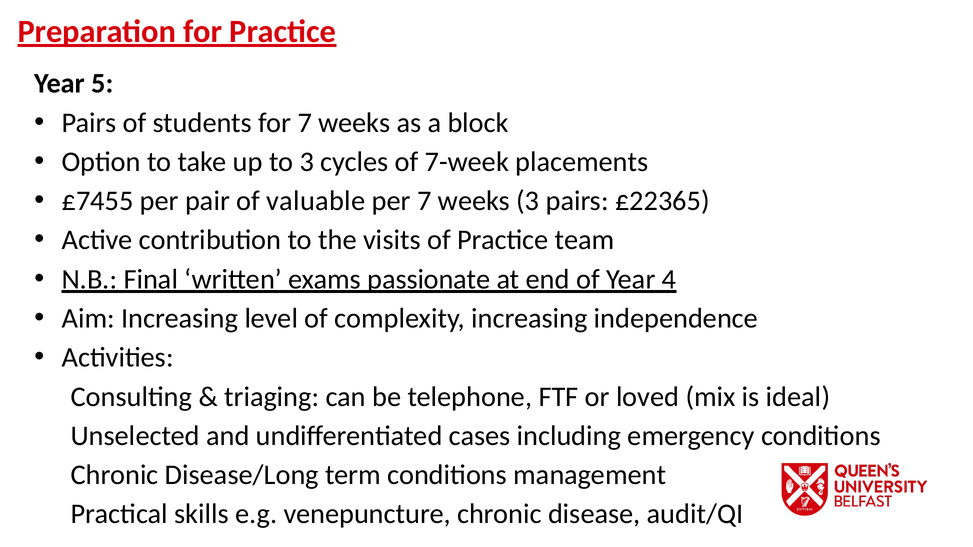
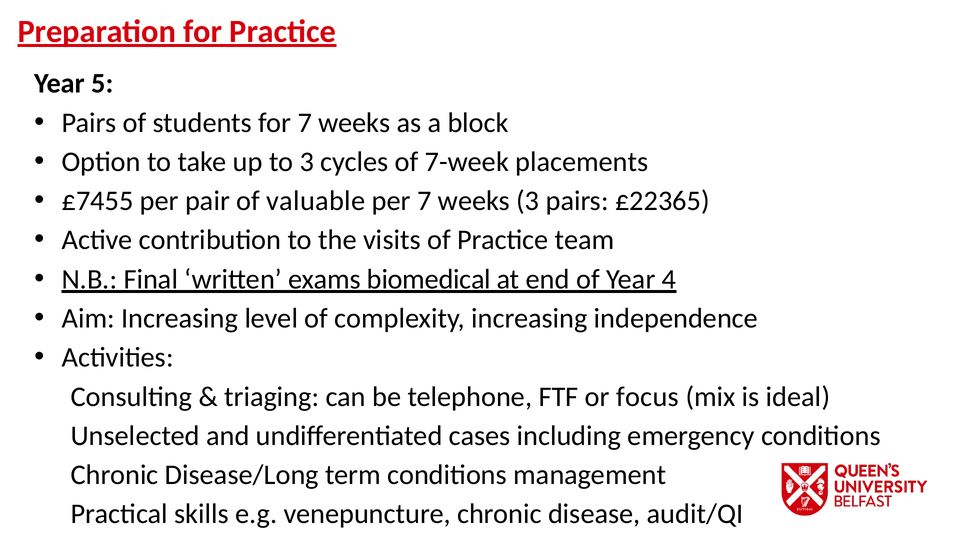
passionate: passionate -> biomedical
loved: loved -> focus
